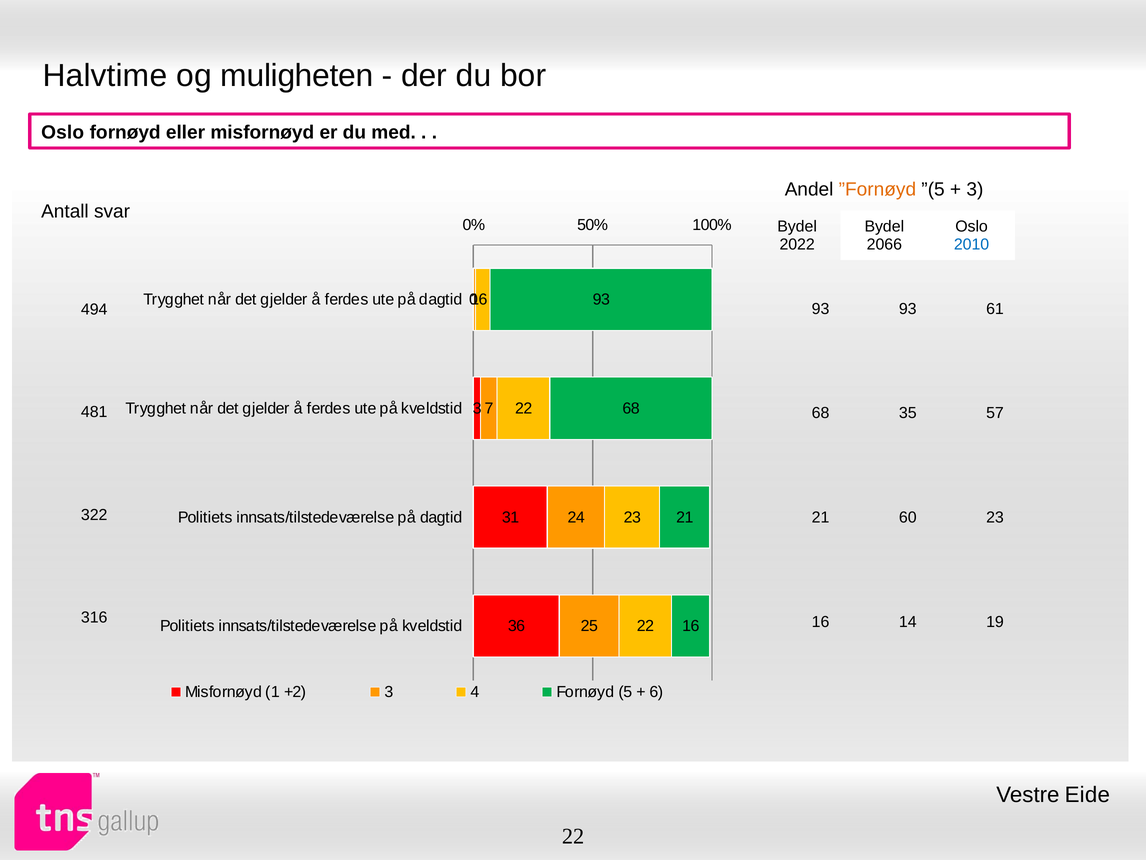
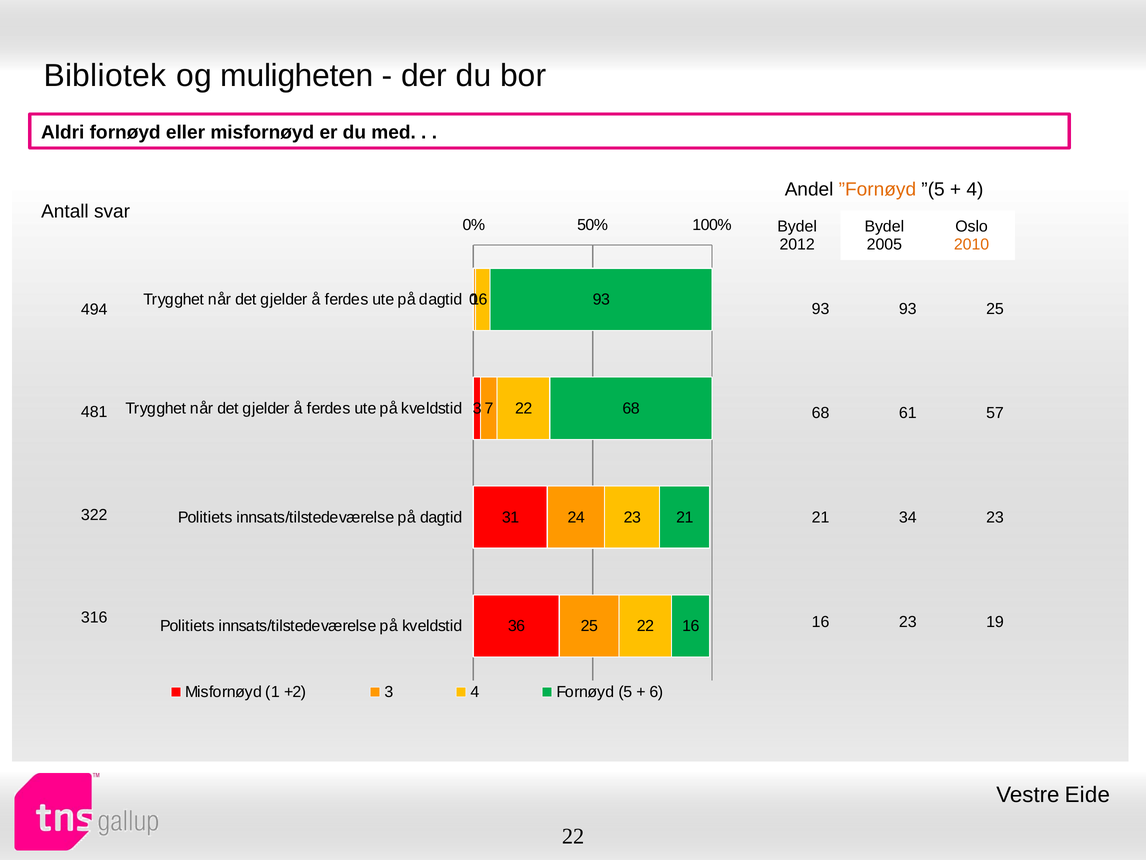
Halvtime: Halvtime -> Bibliotek
Oslo at (63, 132): Oslo -> Aldri
3 at (975, 190): 3 -> 4
2022: 2022 -> 2012
2066: 2066 -> 2005
2010 colour: blue -> orange
93 61: 61 -> 25
35: 35 -> 61
60: 60 -> 34
16 14: 14 -> 23
